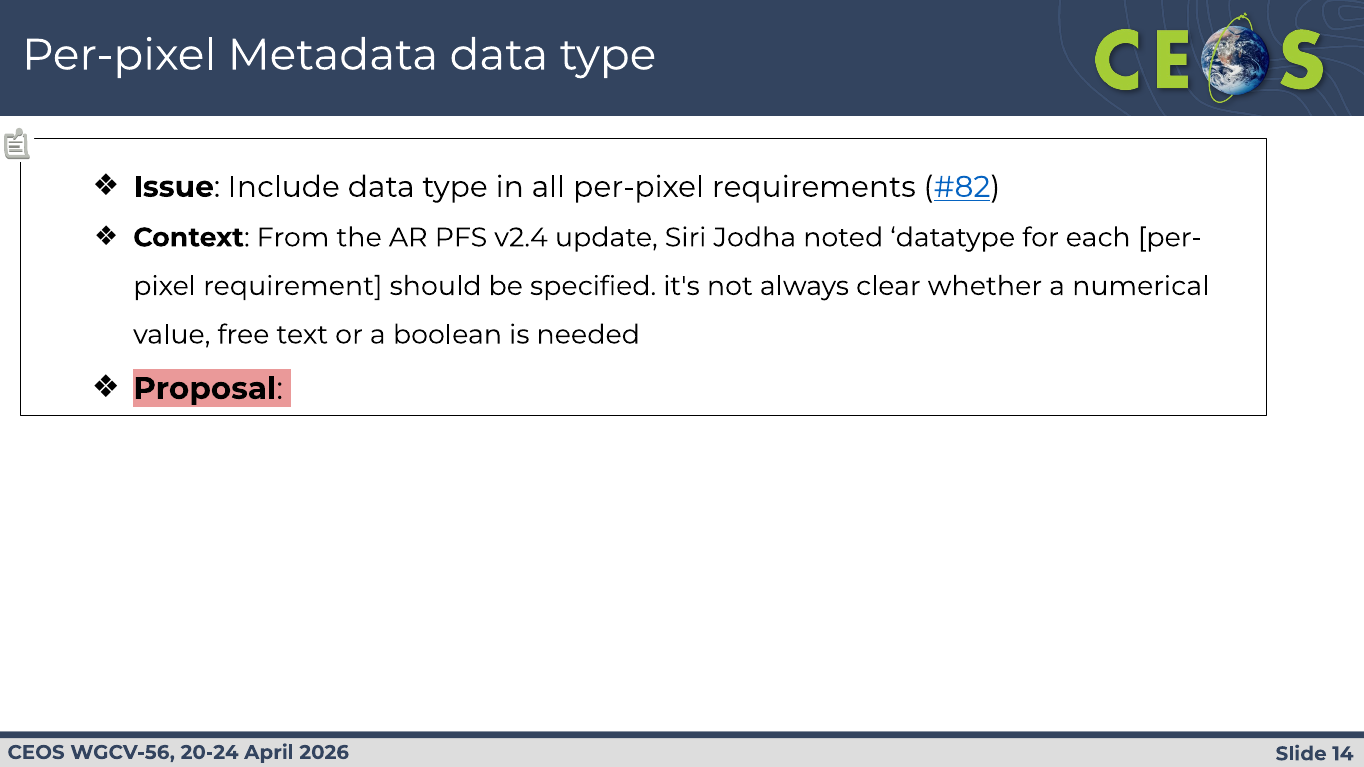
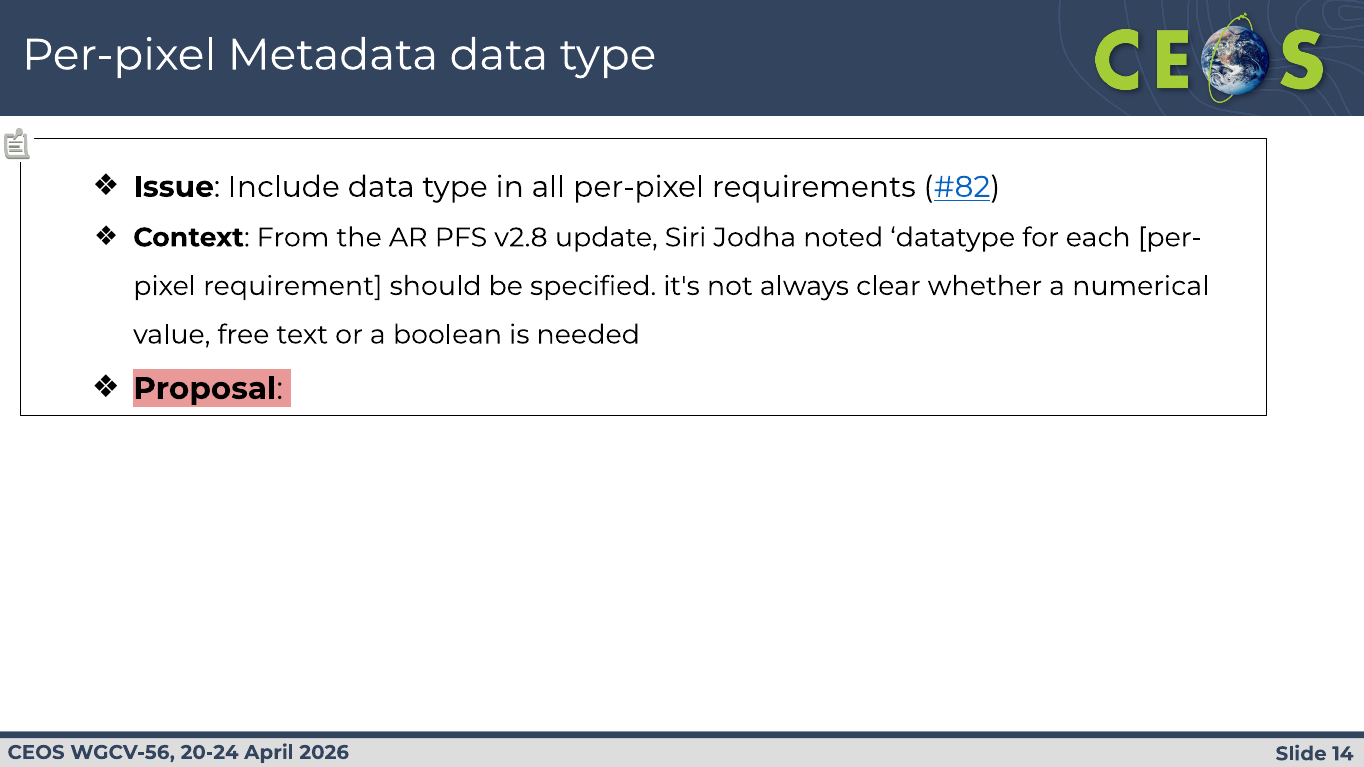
v2.4: v2.4 -> v2.8
